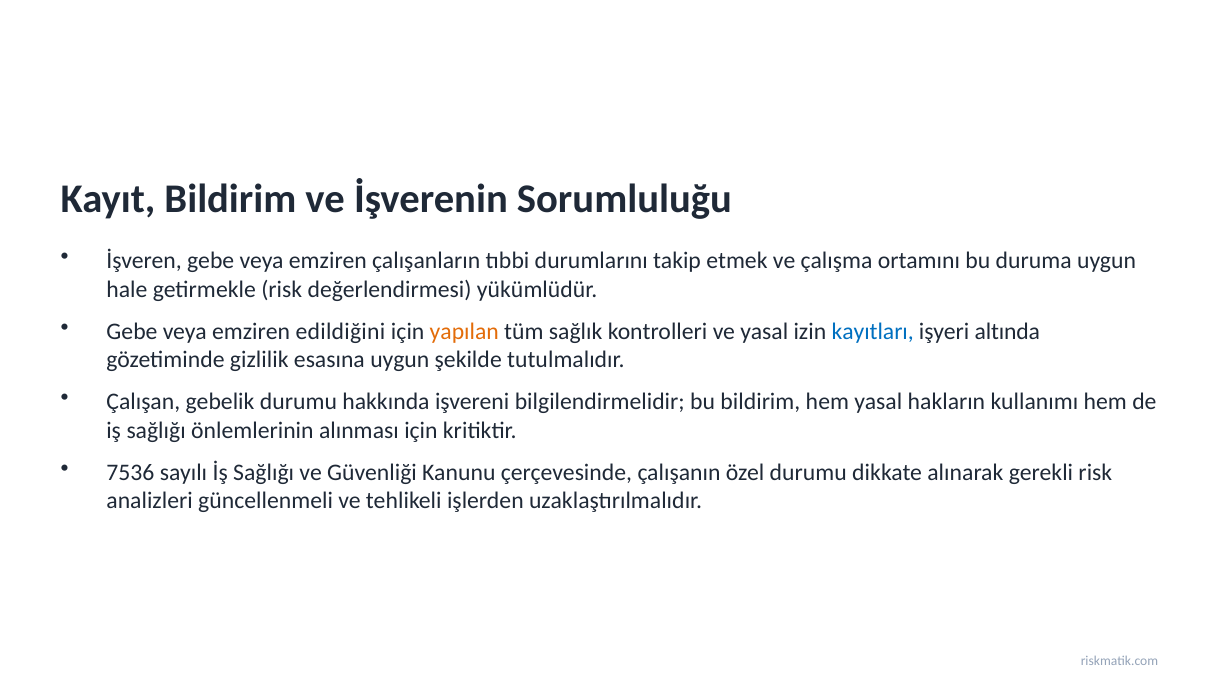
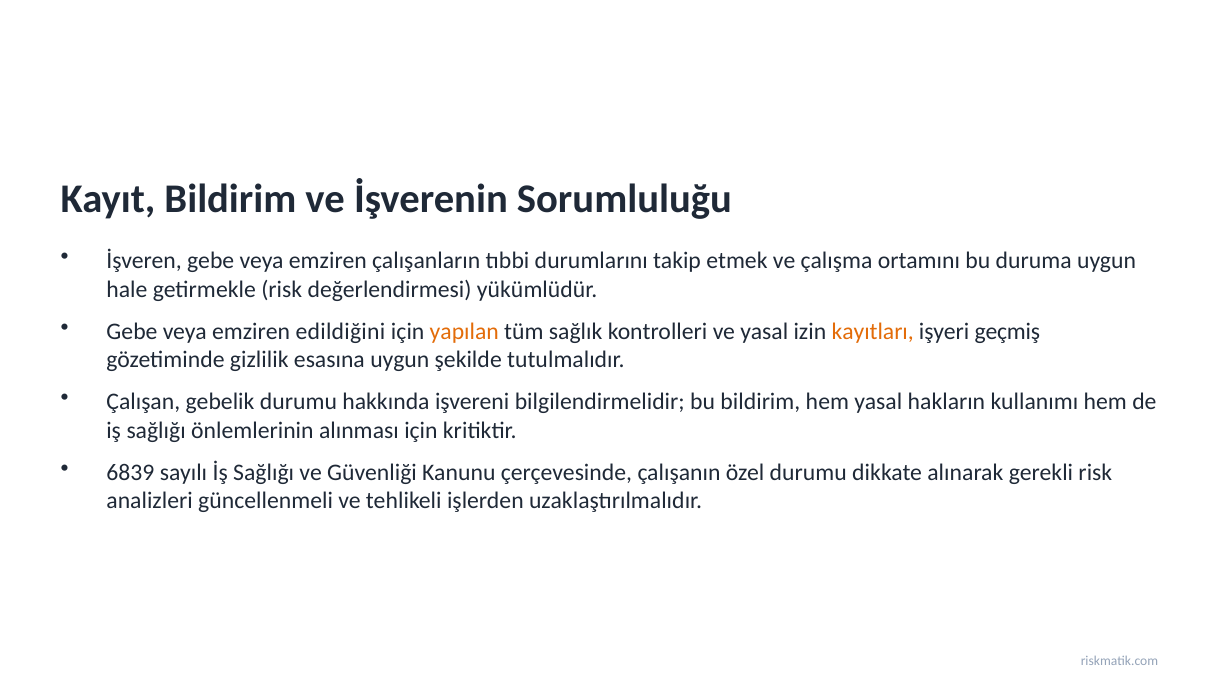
kayıtları colour: blue -> orange
altında: altında -> geçmiş
7536: 7536 -> 6839
